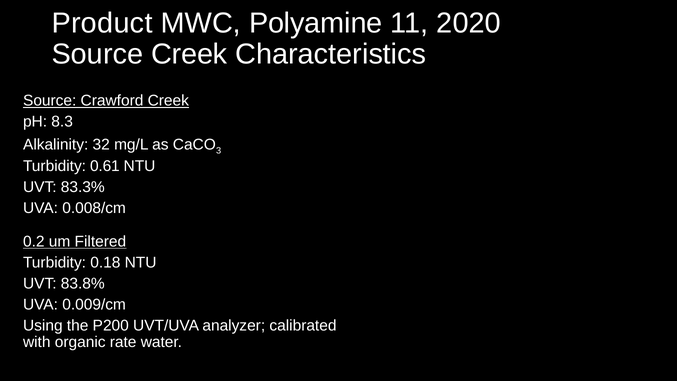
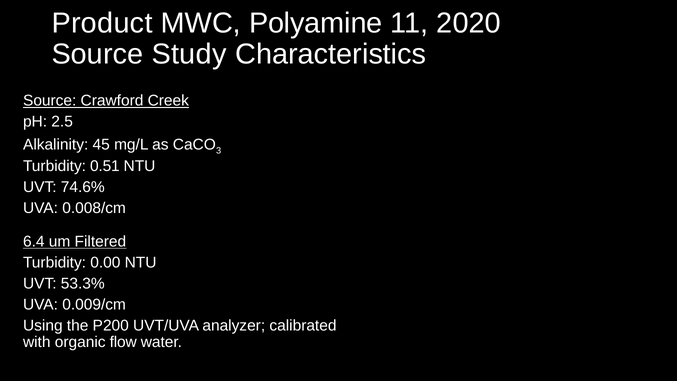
Source Creek: Creek -> Study
8.3: 8.3 -> 2.5
32: 32 -> 45
0.61: 0.61 -> 0.51
83.3%: 83.3% -> 74.6%
0.2: 0.2 -> 6.4
0.18: 0.18 -> 0.00
83.8%: 83.8% -> 53.3%
rate: rate -> flow
